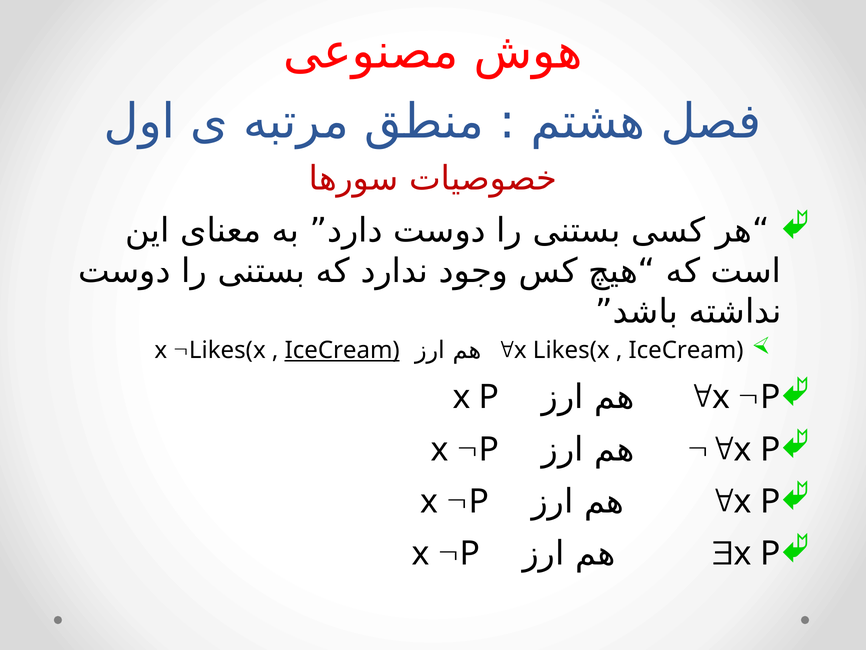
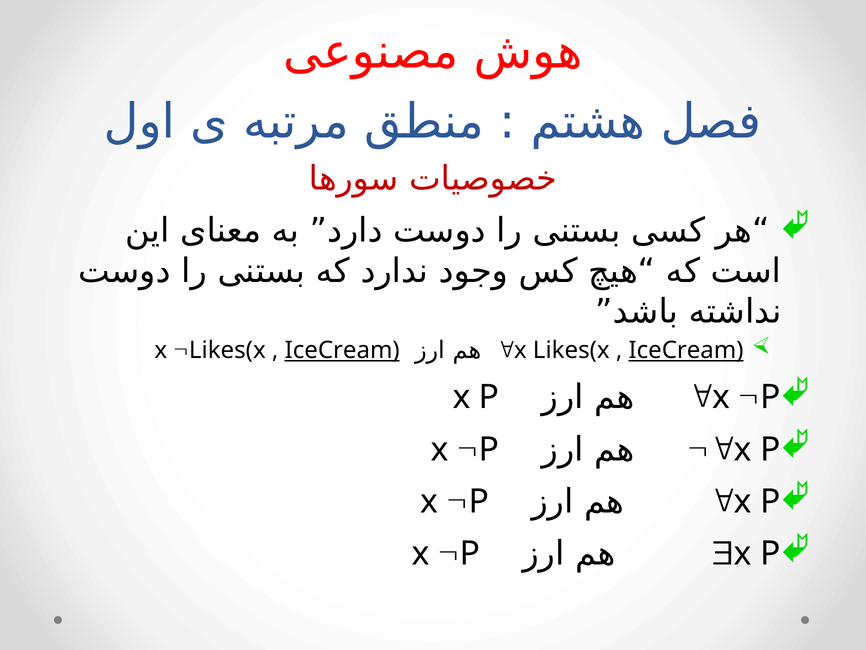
IceCream at (686, 350) underline: none -> present
